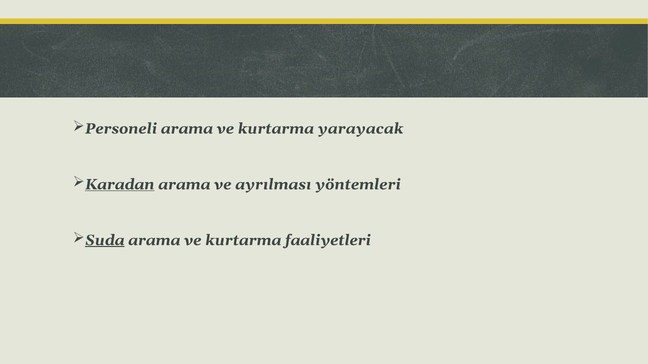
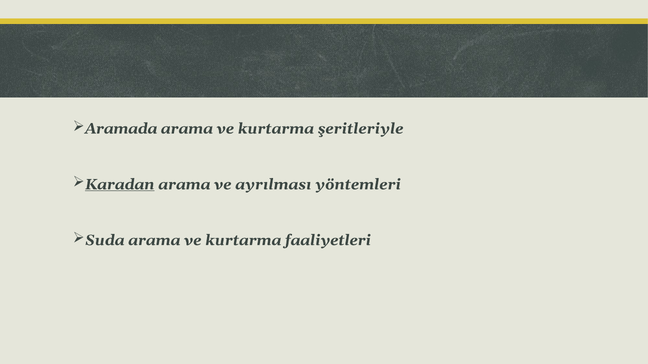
Personeli: Personeli -> Aramada
yarayacak: yarayacak -> şeritleriyle
Suda underline: present -> none
